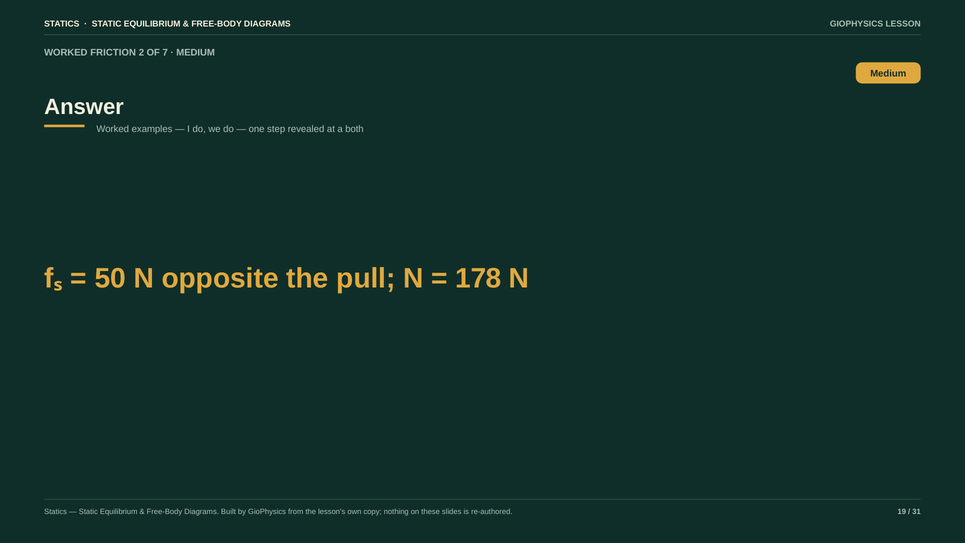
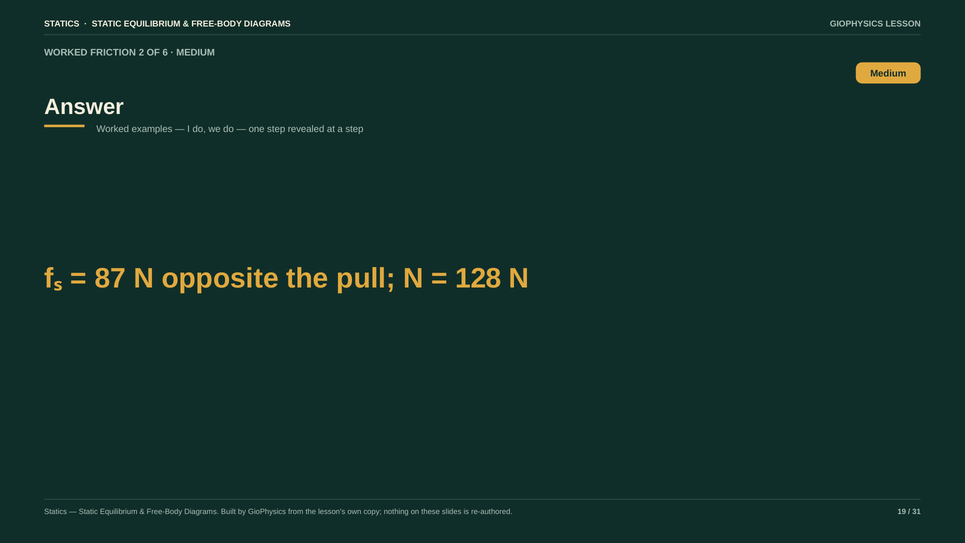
7: 7 -> 6
a both: both -> step
50: 50 -> 87
178: 178 -> 128
